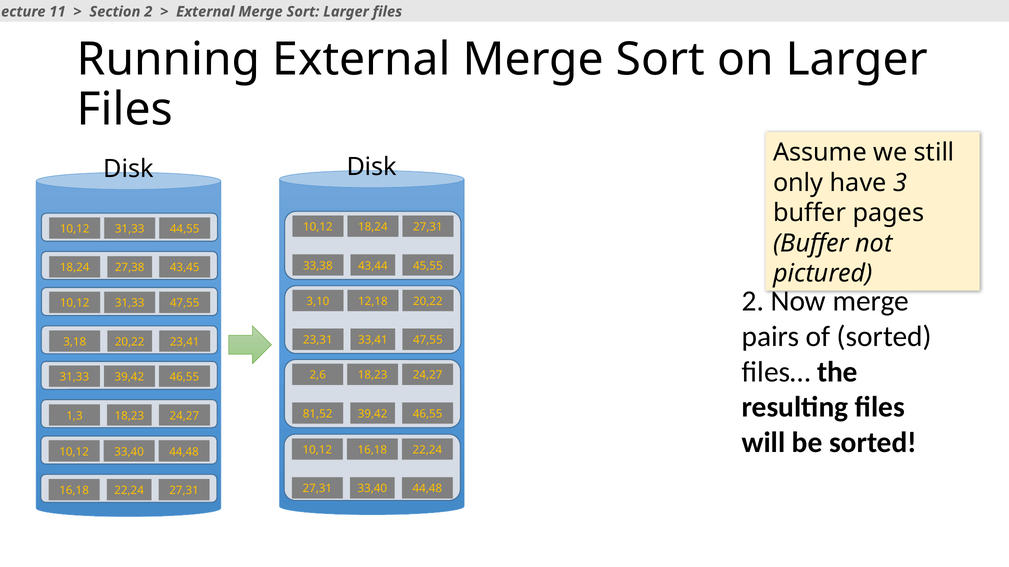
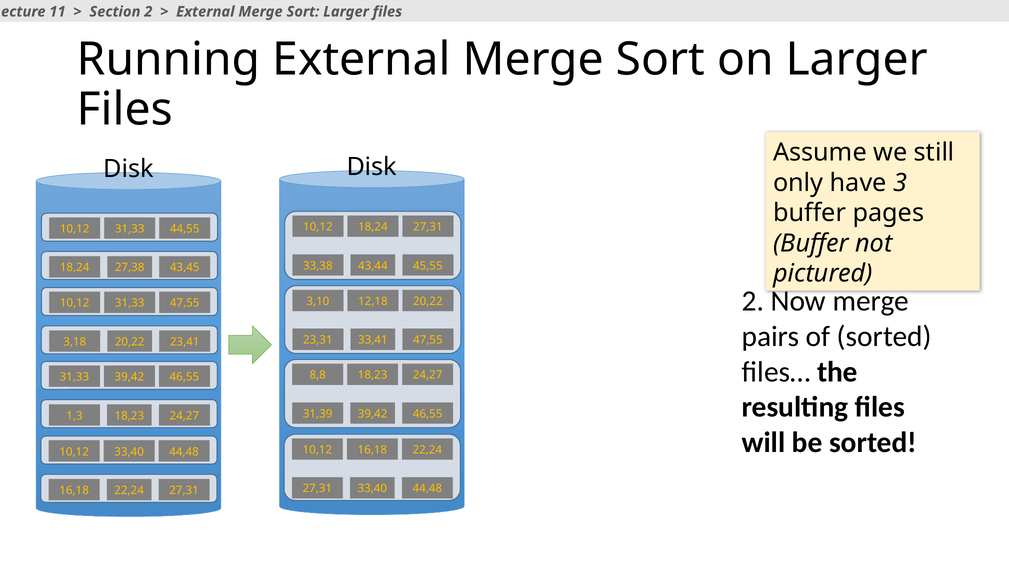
2,6: 2,6 -> 8,8
81,52: 81,52 -> 31,39
